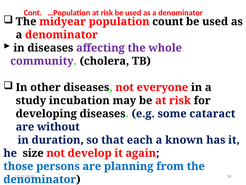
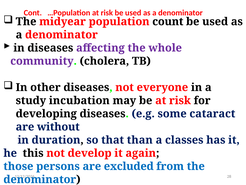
each: each -> than
known: known -> classes
size: size -> this
planning: planning -> excluded
